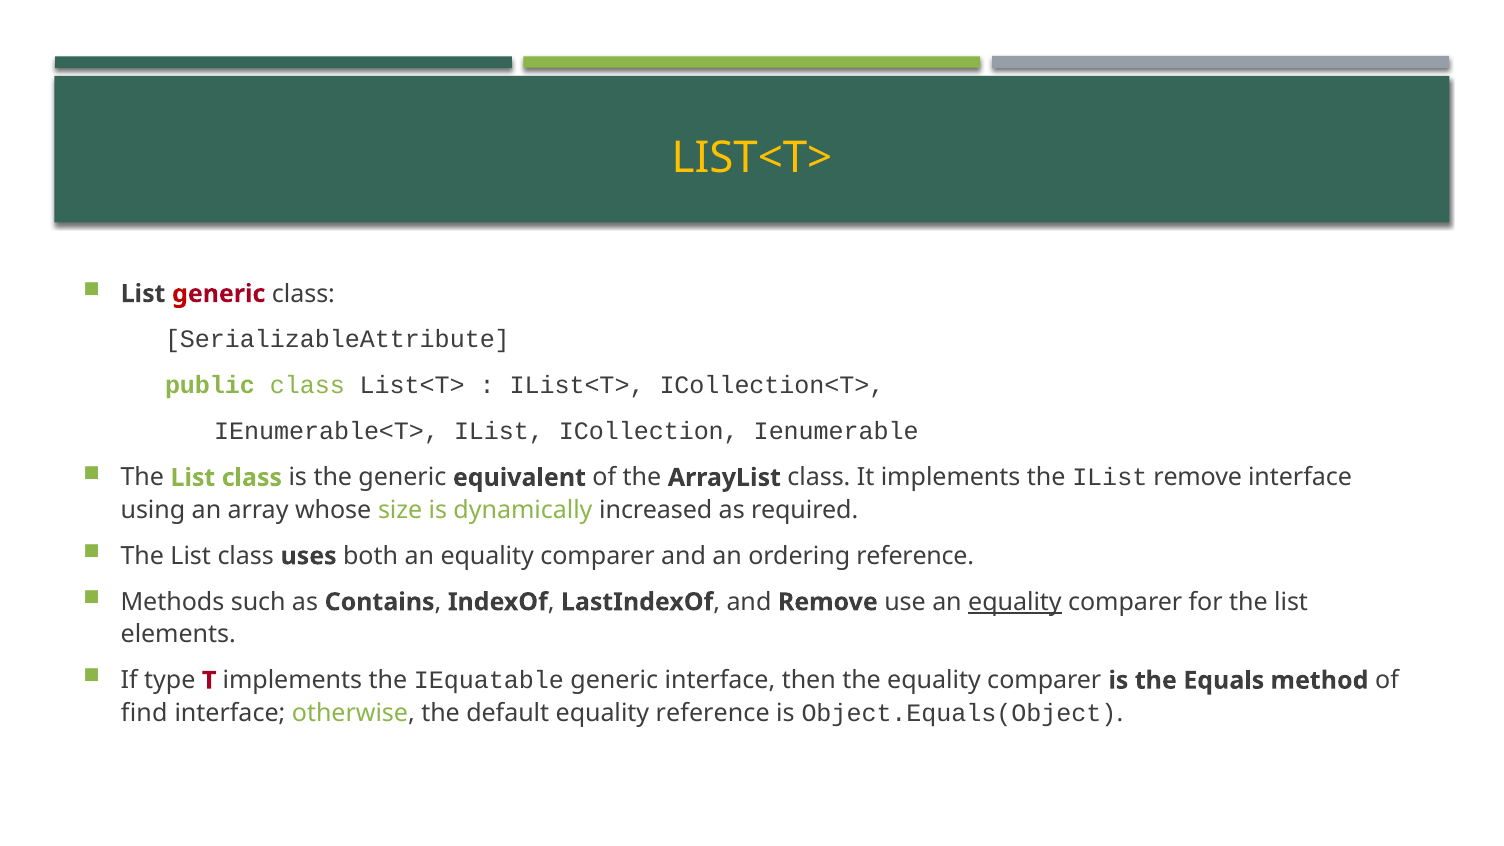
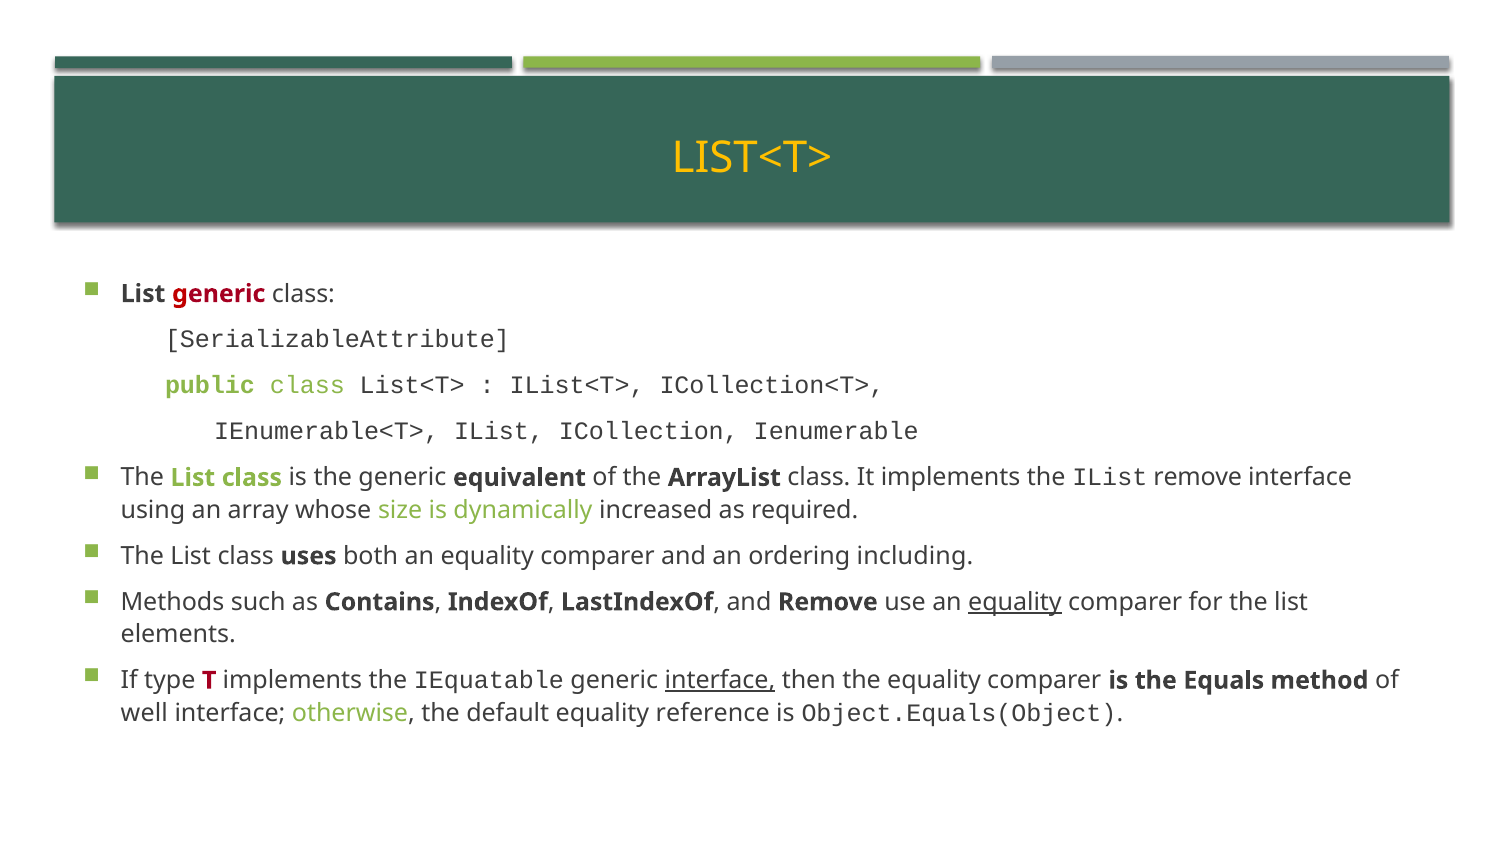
ordering reference: reference -> including
interface at (720, 680) underline: none -> present
find: find -> well
